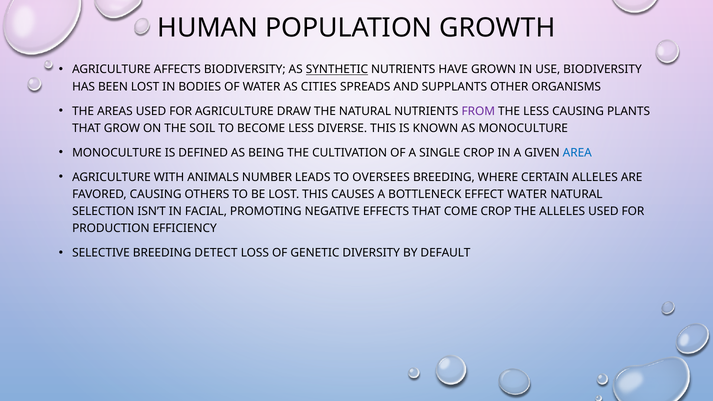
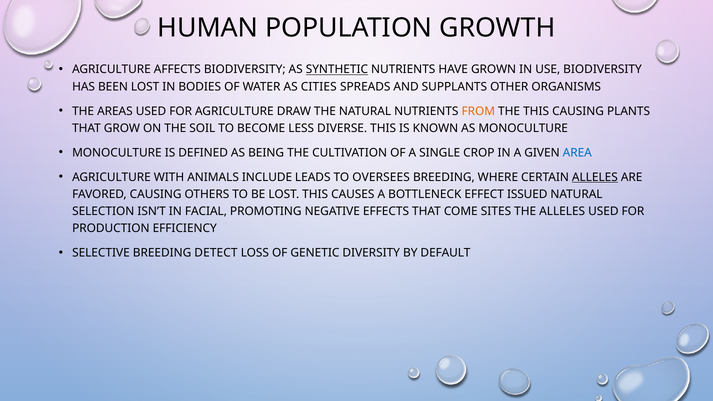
FROM colour: purple -> orange
THE LESS: LESS -> THIS
NUMBER: NUMBER -> INCLUDE
ALLELES at (595, 177) underline: none -> present
EFFECT WATER: WATER -> ISSUED
COME CROP: CROP -> SITES
